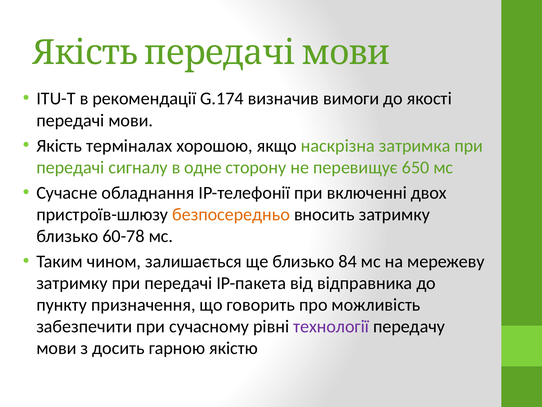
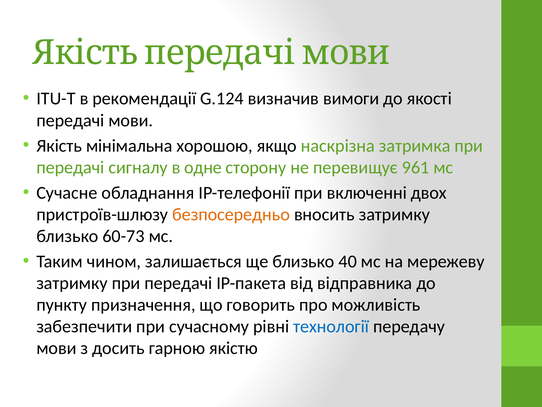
G.174: G.174 -> G.124
терміналах: терміналах -> мінімальна
650: 650 -> 961
60-78: 60-78 -> 60-73
84: 84 -> 40
технології colour: purple -> blue
